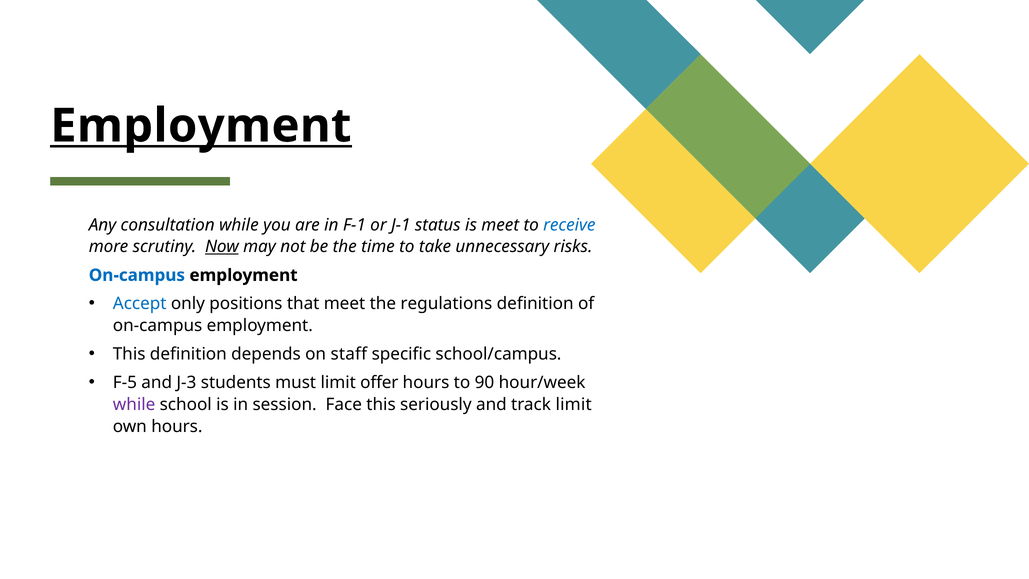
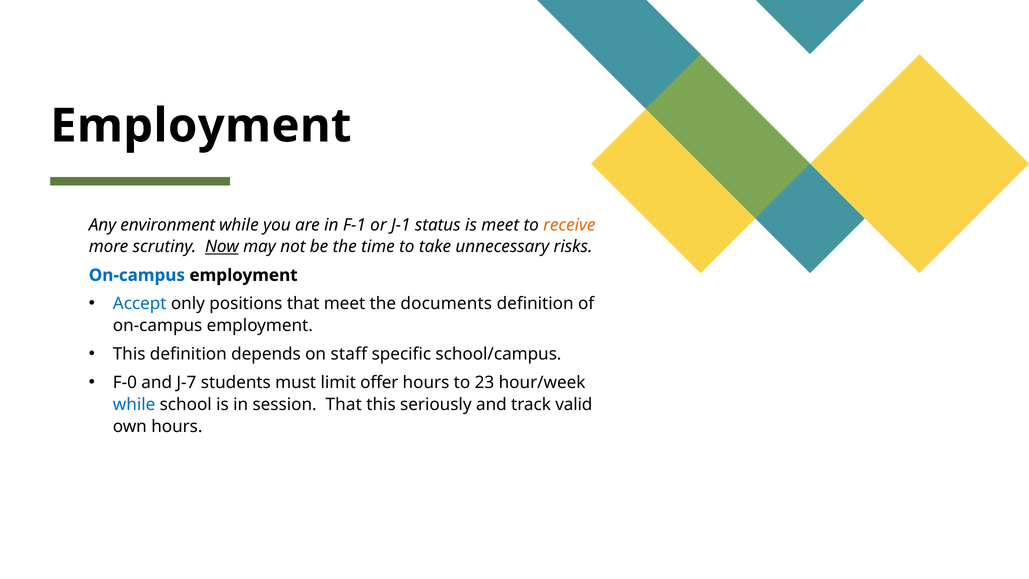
Employment at (201, 126) underline: present -> none
consultation: consultation -> environment
receive colour: blue -> orange
regulations: regulations -> documents
F-5: F-5 -> F-0
J-3: J-3 -> J-7
90: 90 -> 23
while at (134, 404) colour: purple -> blue
session Face: Face -> That
track limit: limit -> valid
